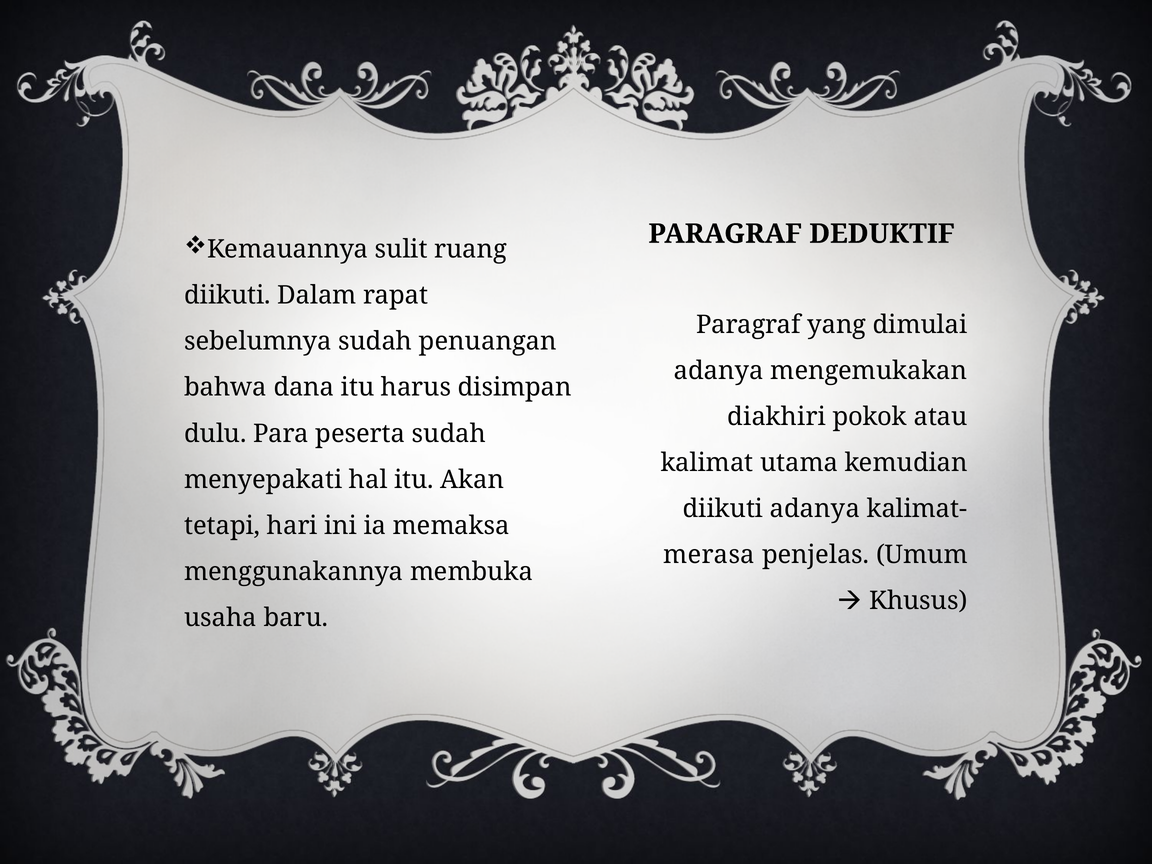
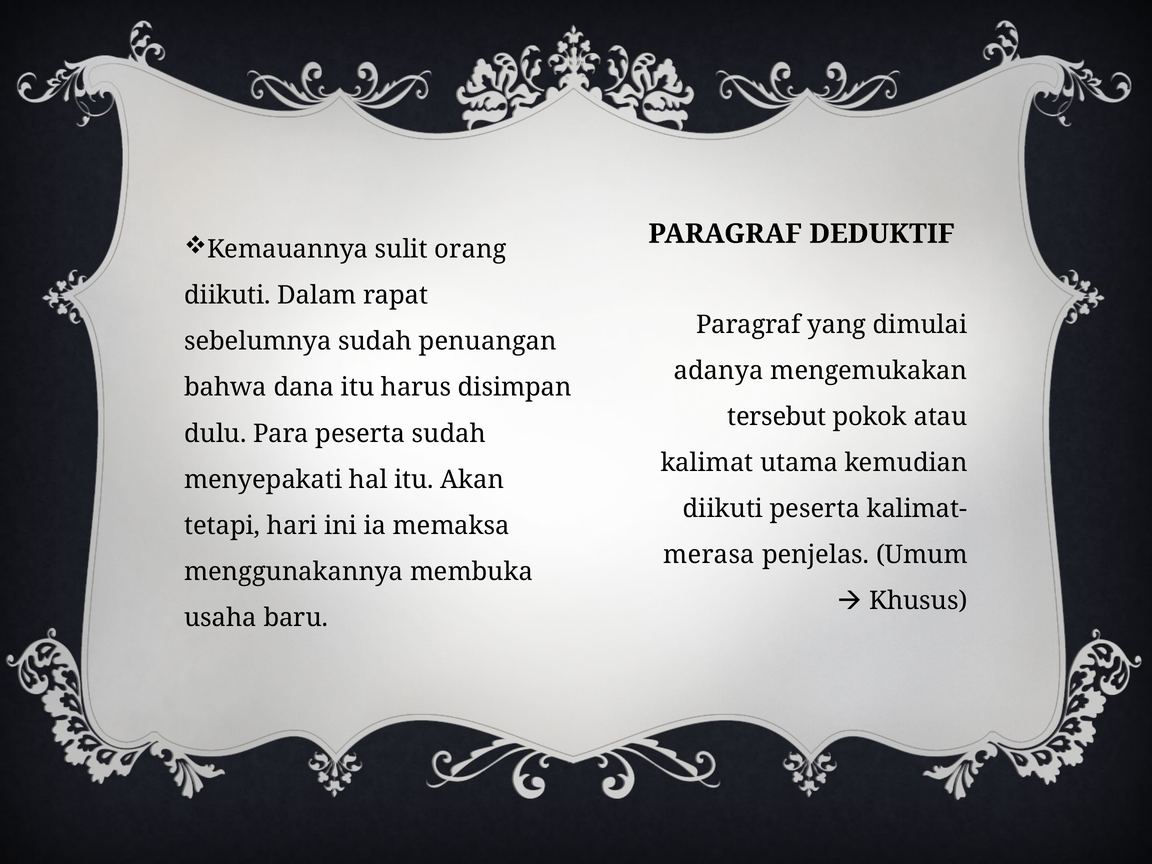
ruang: ruang -> orang
diakhiri: diakhiri -> tersebut
diikuti adanya: adanya -> peserta
